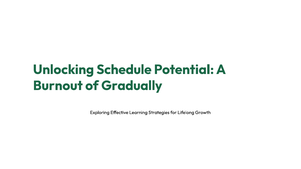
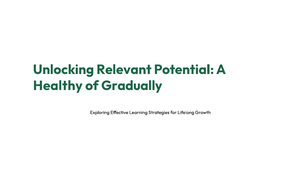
Schedule: Schedule -> Relevant
Burnout: Burnout -> Healthy
